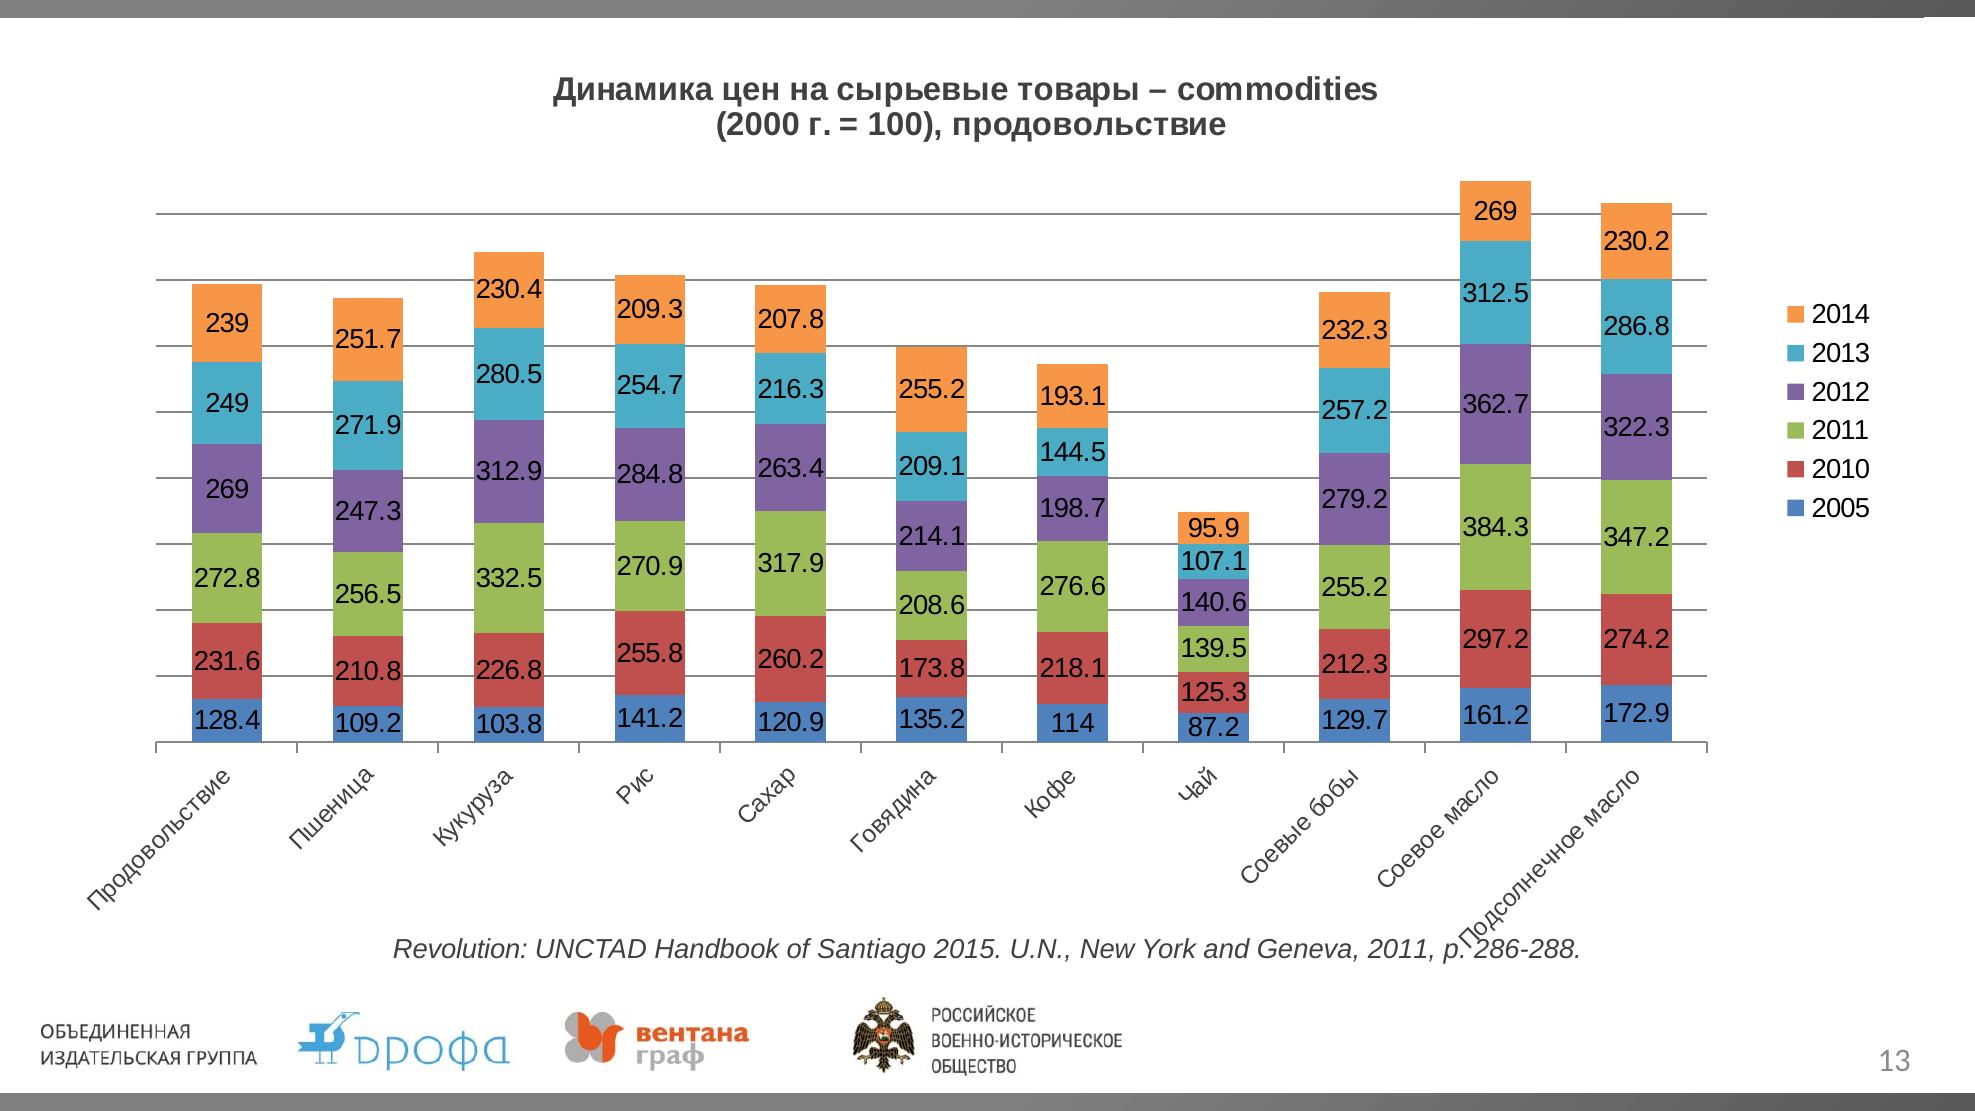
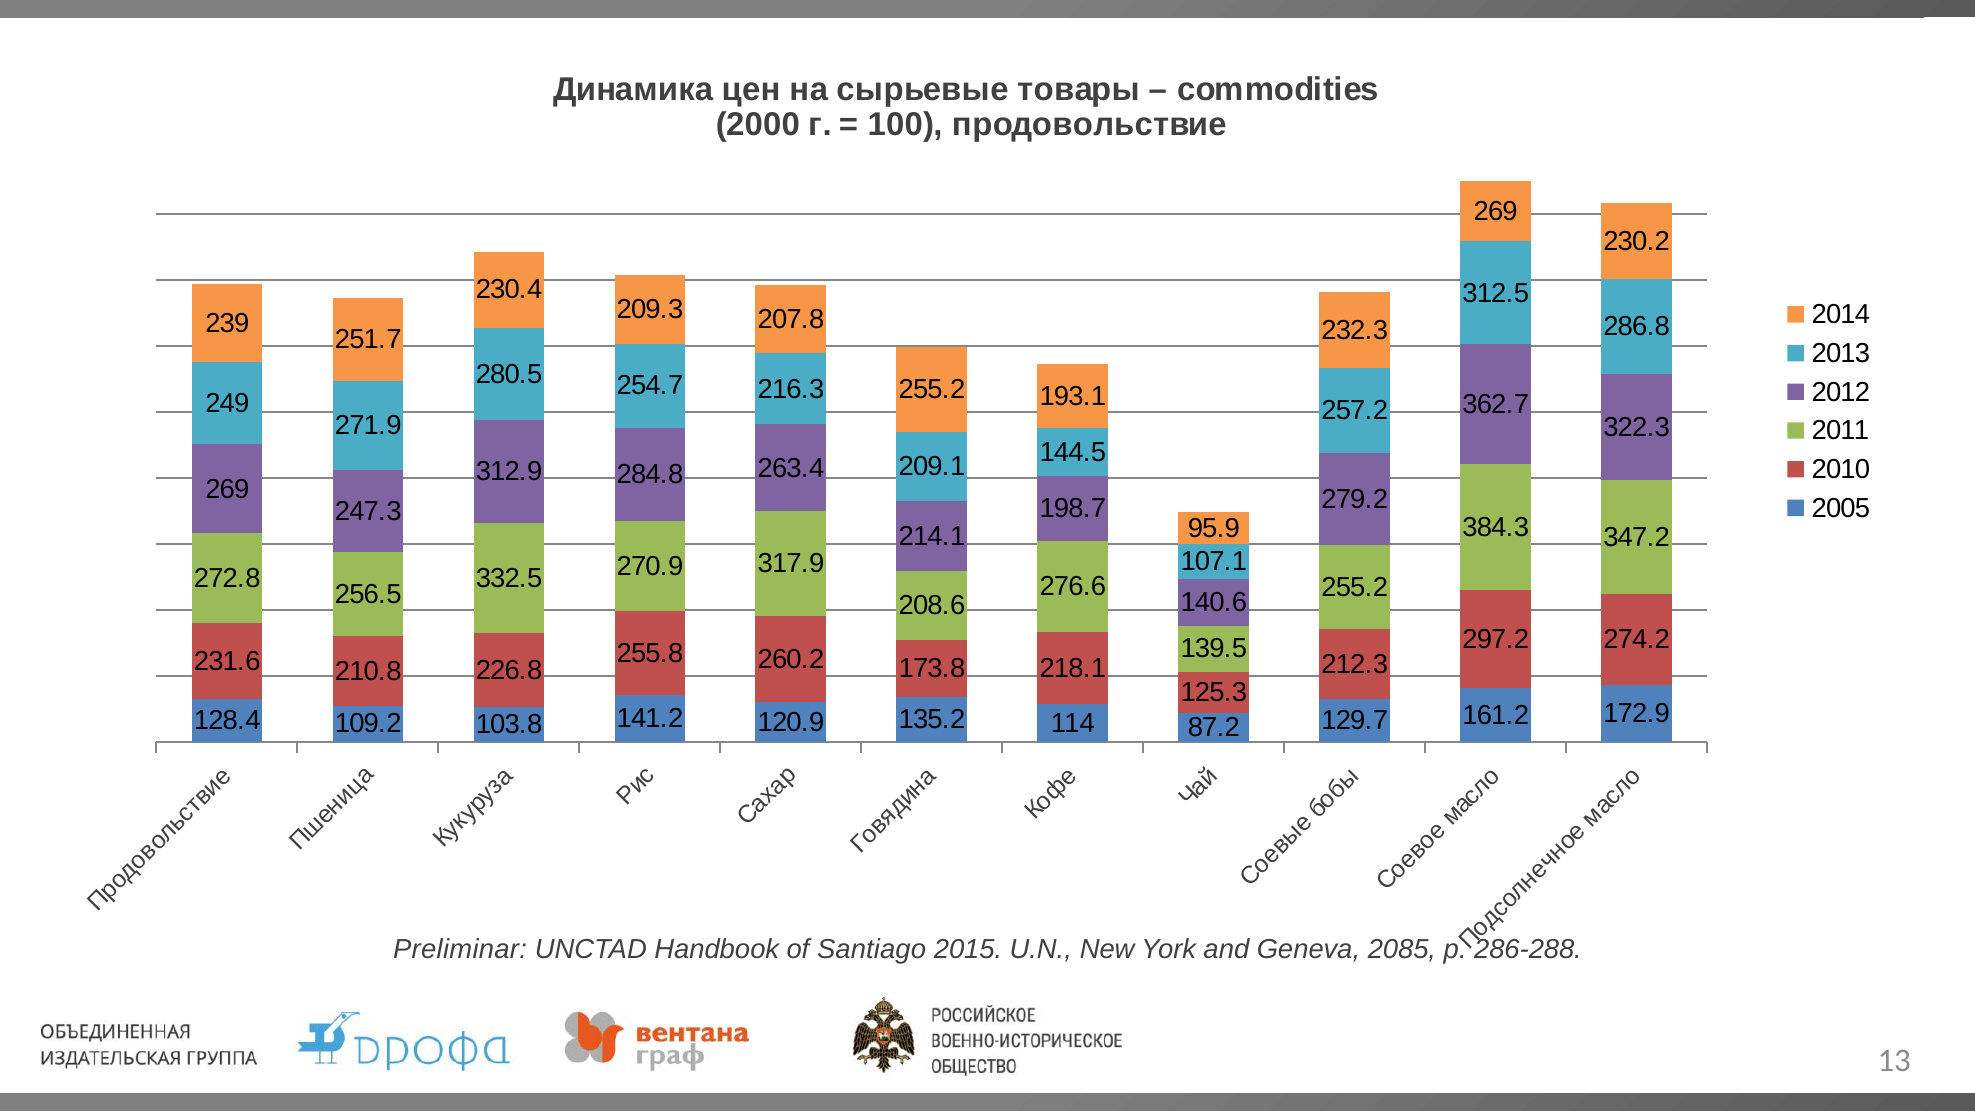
Revolution: Revolution -> Preliminar
Geneva 2011: 2011 -> 2085
